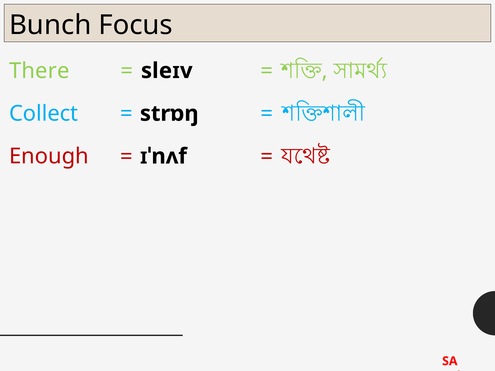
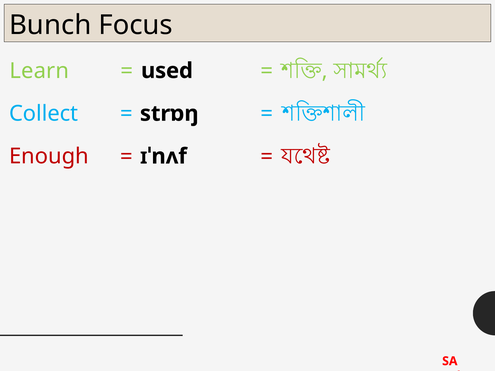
There: There -> Learn
sleɪv: sleɪv -> used
